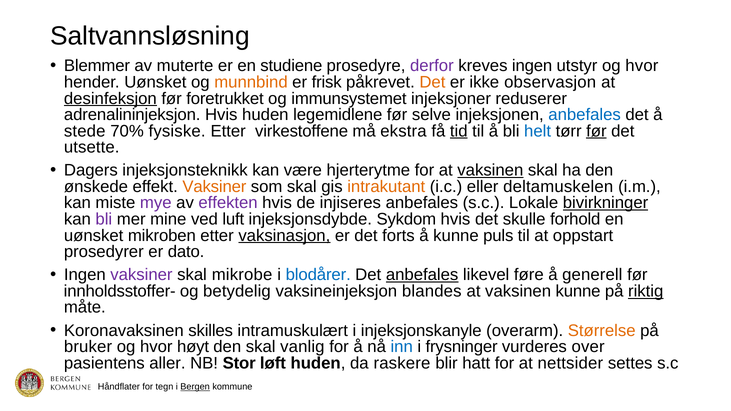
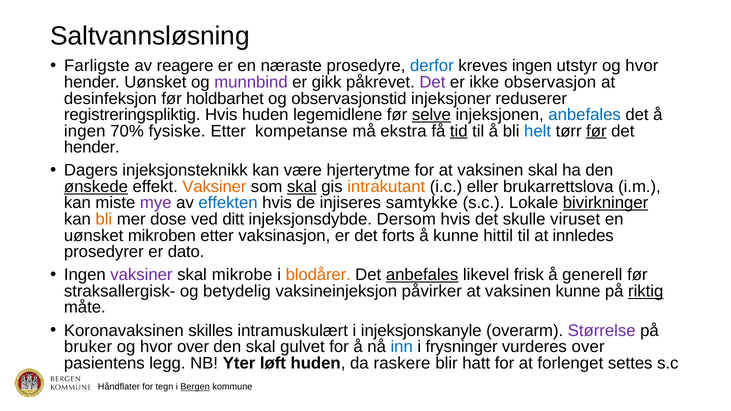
Blemmer: Blemmer -> Farligste
muterte: muterte -> reagere
studiene: studiene -> næraste
derfor colour: purple -> blue
munnbind colour: orange -> purple
frisk: frisk -> gikk
Det at (432, 82) colour: orange -> purple
desinfeksjon underline: present -> none
foretrukket: foretrukket -> holdbarhet
immunsystemet: immunsystemet -> observasjonstid
adrenalininjeksjon: adrenalininjeksjon -> registreringspliktig
selve underline: none -> present
stede at (85, 131): stede -> ingen
virkestoffene: virkestoffene -> kompetanse
utsette at (92, 147): utsette -> hender
vaksinen at (490, 170) underline: present -> none
ønskede underline: none -> present
skal at (302, 187) underline: none -> present
deltamuskelen: deltamuskelen -> brukarrettslova
effekten colour: purple -> blue
injiseres anbefales: anbefales -> samtykke
bli at (104, 219) colour: purple -> orange
mine: mine -> dose
luft: luft -> ditt
Sykdom: Sykdom -> Dersom
forhold: forhold -> viruset
vaksinasjon underline: present -> none
puls: puls -> hittil
oppstart: oppstart -> innledes
blodårer colour: blue -> orange
føre: føre -> frisk
innholdsstoffer-: innholdsstoffer- -> straksallergisk-
blandes: blandes -> påvirker
Størrelse colour: orange -> purple
hvor høyt: høyt -> over
vanlig: vanlig -> gulvet
aller: aller -> legg
Stor: Stor -> Yter
nettsider: nettsider -> forlenget
